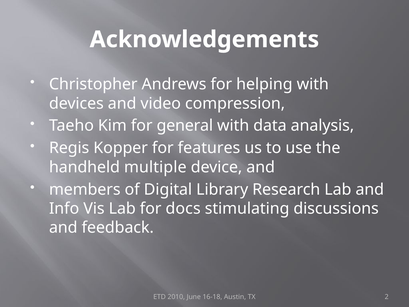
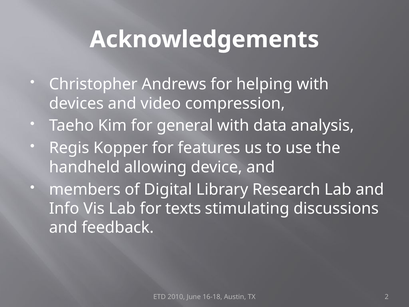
multiple: multiple -> allowing
docs: docs -> texts
